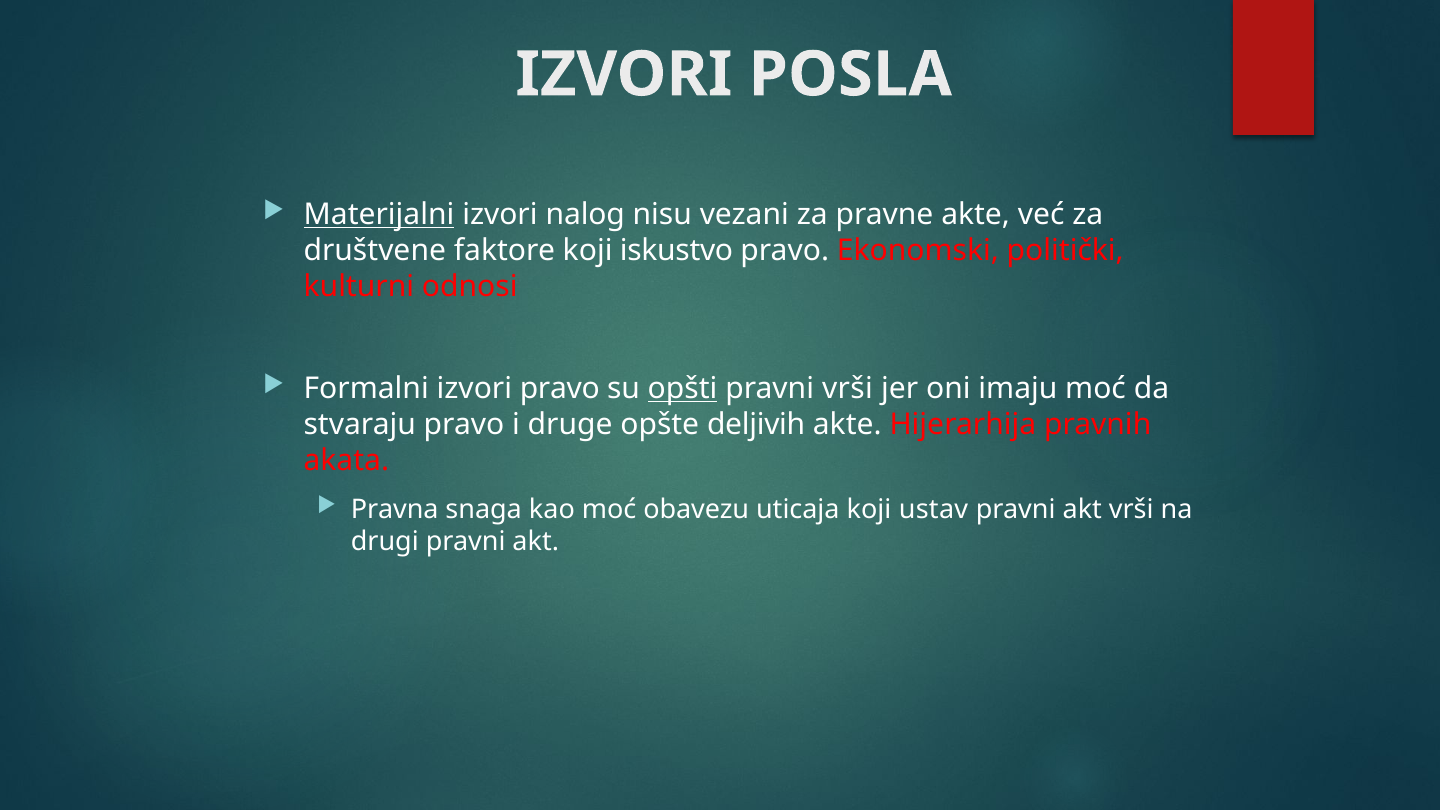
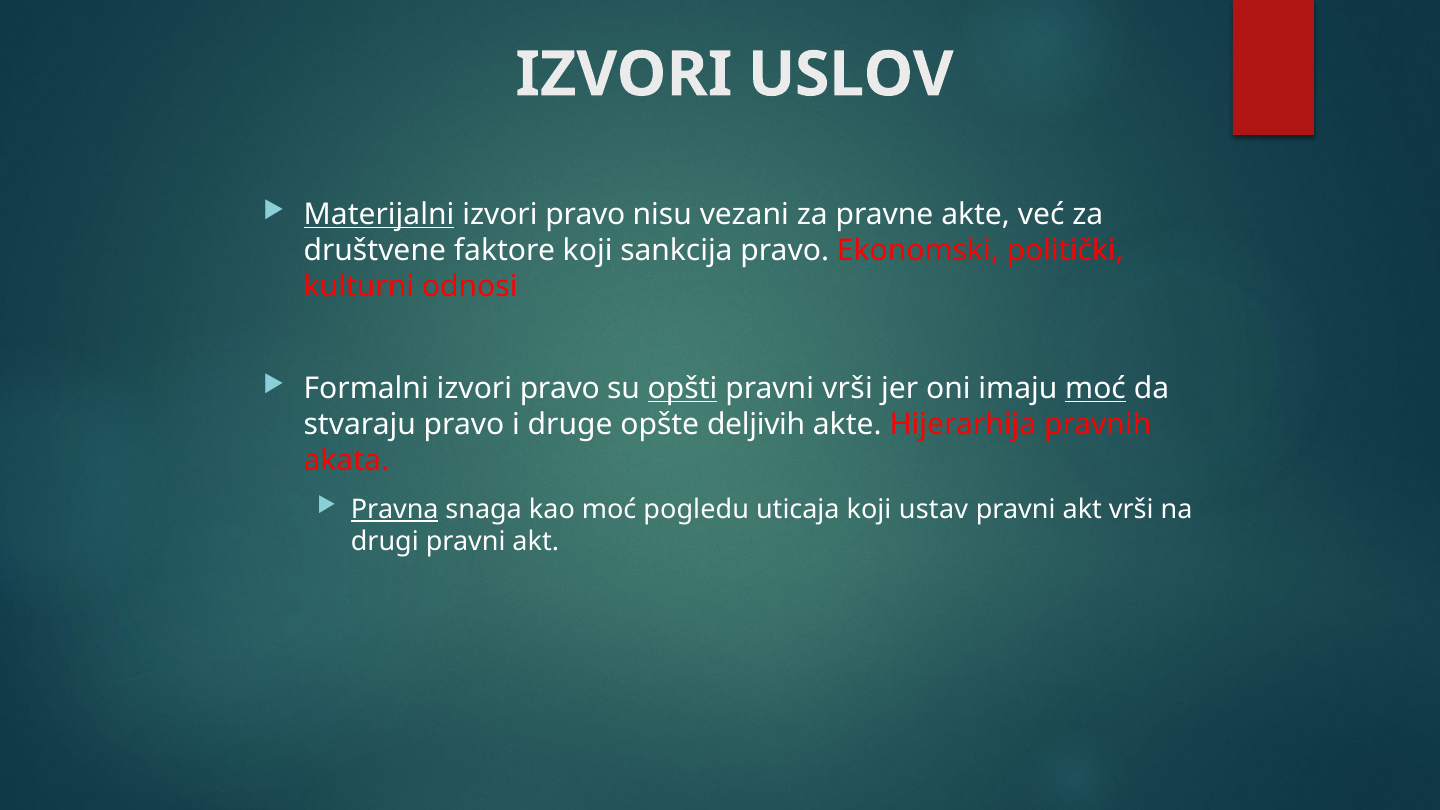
POSLA: POSLA -> USLOV
nalog at (585, 215): nalog -> pravo
iskustvo: iskustvo -> sankcija
moć at (1096, 389) underline: none -> present
Pravna underline: none -> present
obavezu: obavezu -> pogledu
